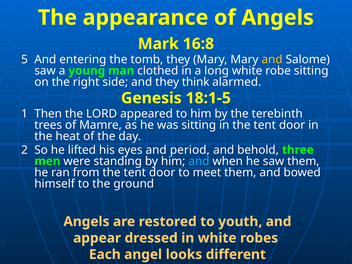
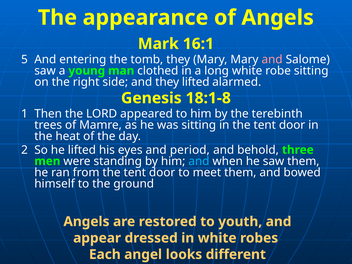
16:8: 16:8 -> 16:1
and at (272, 59) colour: yellow -> pink
they think: think -> lifted
18:1-5: 18:1-5 -> 18:1-8
